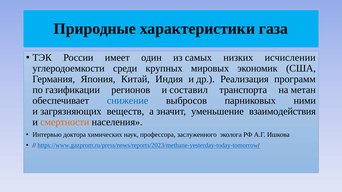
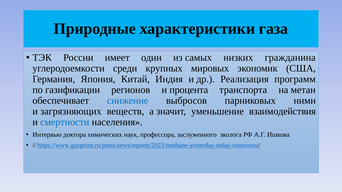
исчислении: исчислении -> гражданина
составил: составил -> процента
смертности colour: orange -> blue
